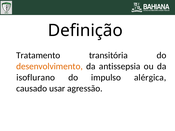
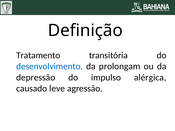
desenvolvimento colour: orange -> blue
antissepsia: antissepsia -> prolongam
isoflurano: isoflurano -> depressão
usar: usar -> leve
